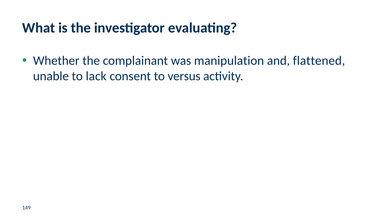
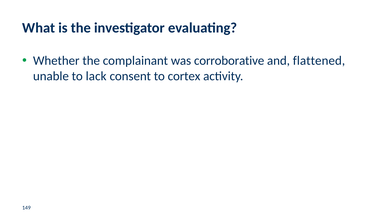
manipulation: manipulation -> corroborative
versus: versus -> cortex
